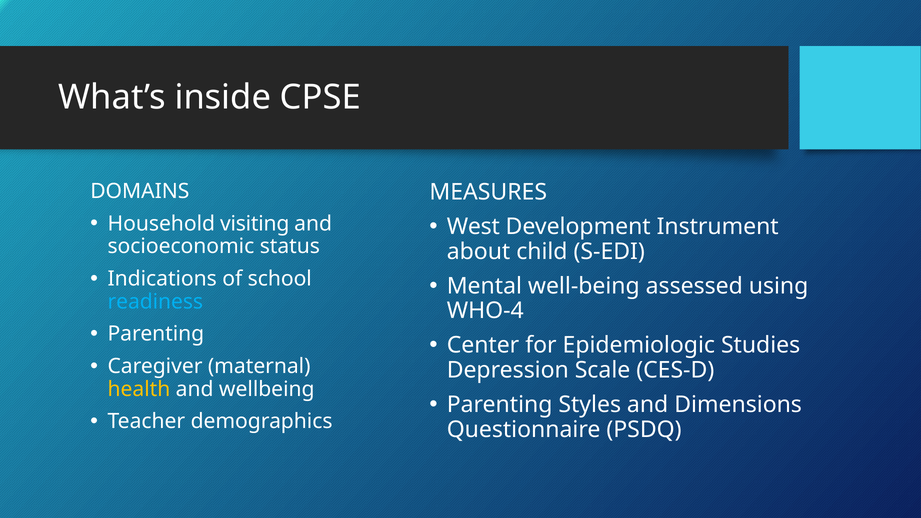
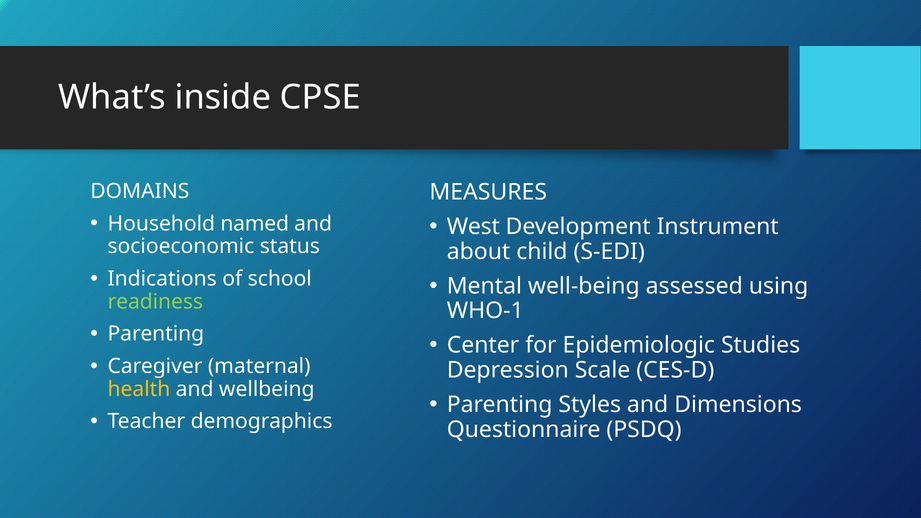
visiting: visiting -> named
readiness colour: light blue -> light green
WHO-4: WHO-4 -> WHO-1
